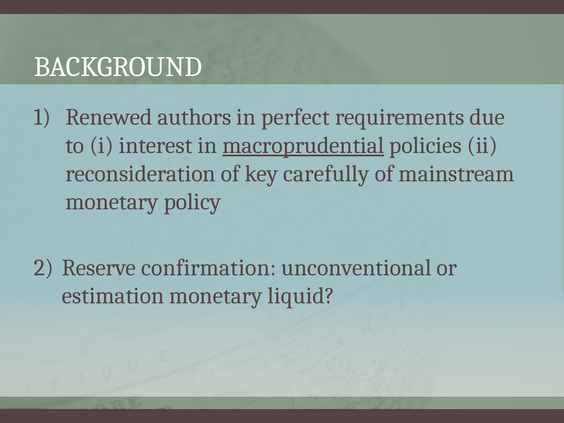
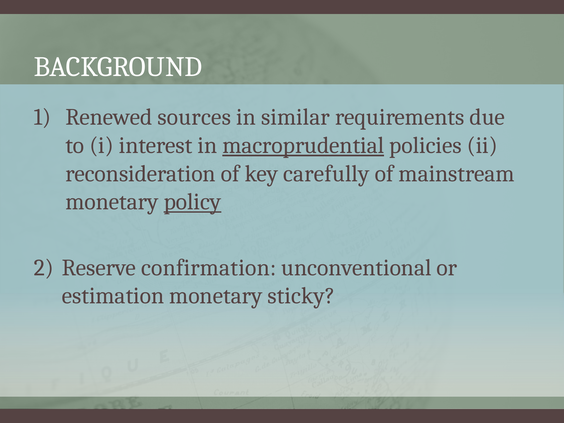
authors: authors -> sources
perfect: perfect -> similar
policy underline: none -> present
liquid: liquid -> sticky
